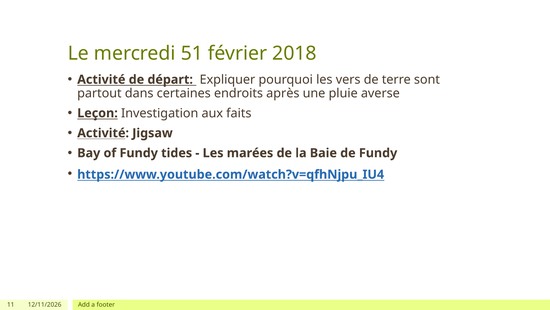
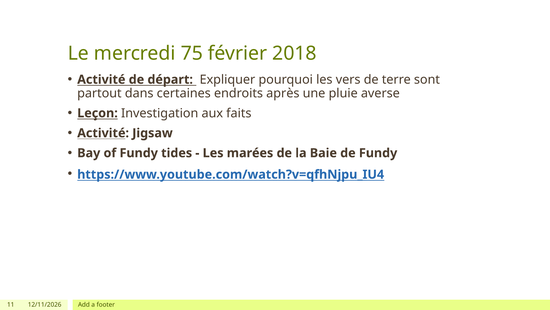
51: 51 -> 75
